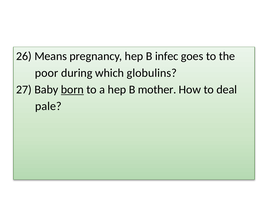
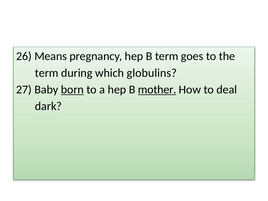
B infec: infec -> term
poor at (47, 73): poor -> term
mother underline: none -> present
pale: pale -> dark
